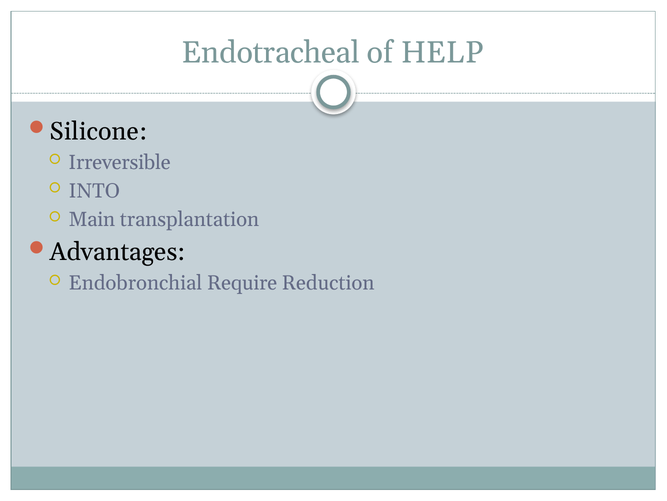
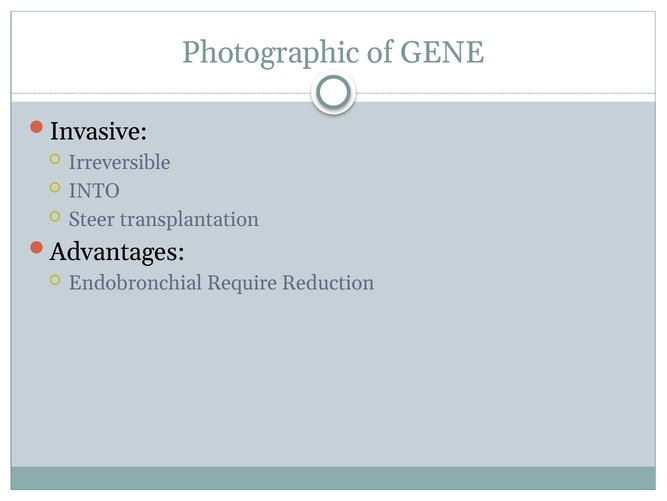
Endotracheal: Endotracheal -> Photographic
HELP: HELP -> GENE
Silicone: Silicone -> Invasive
Main: Main -> Steer
